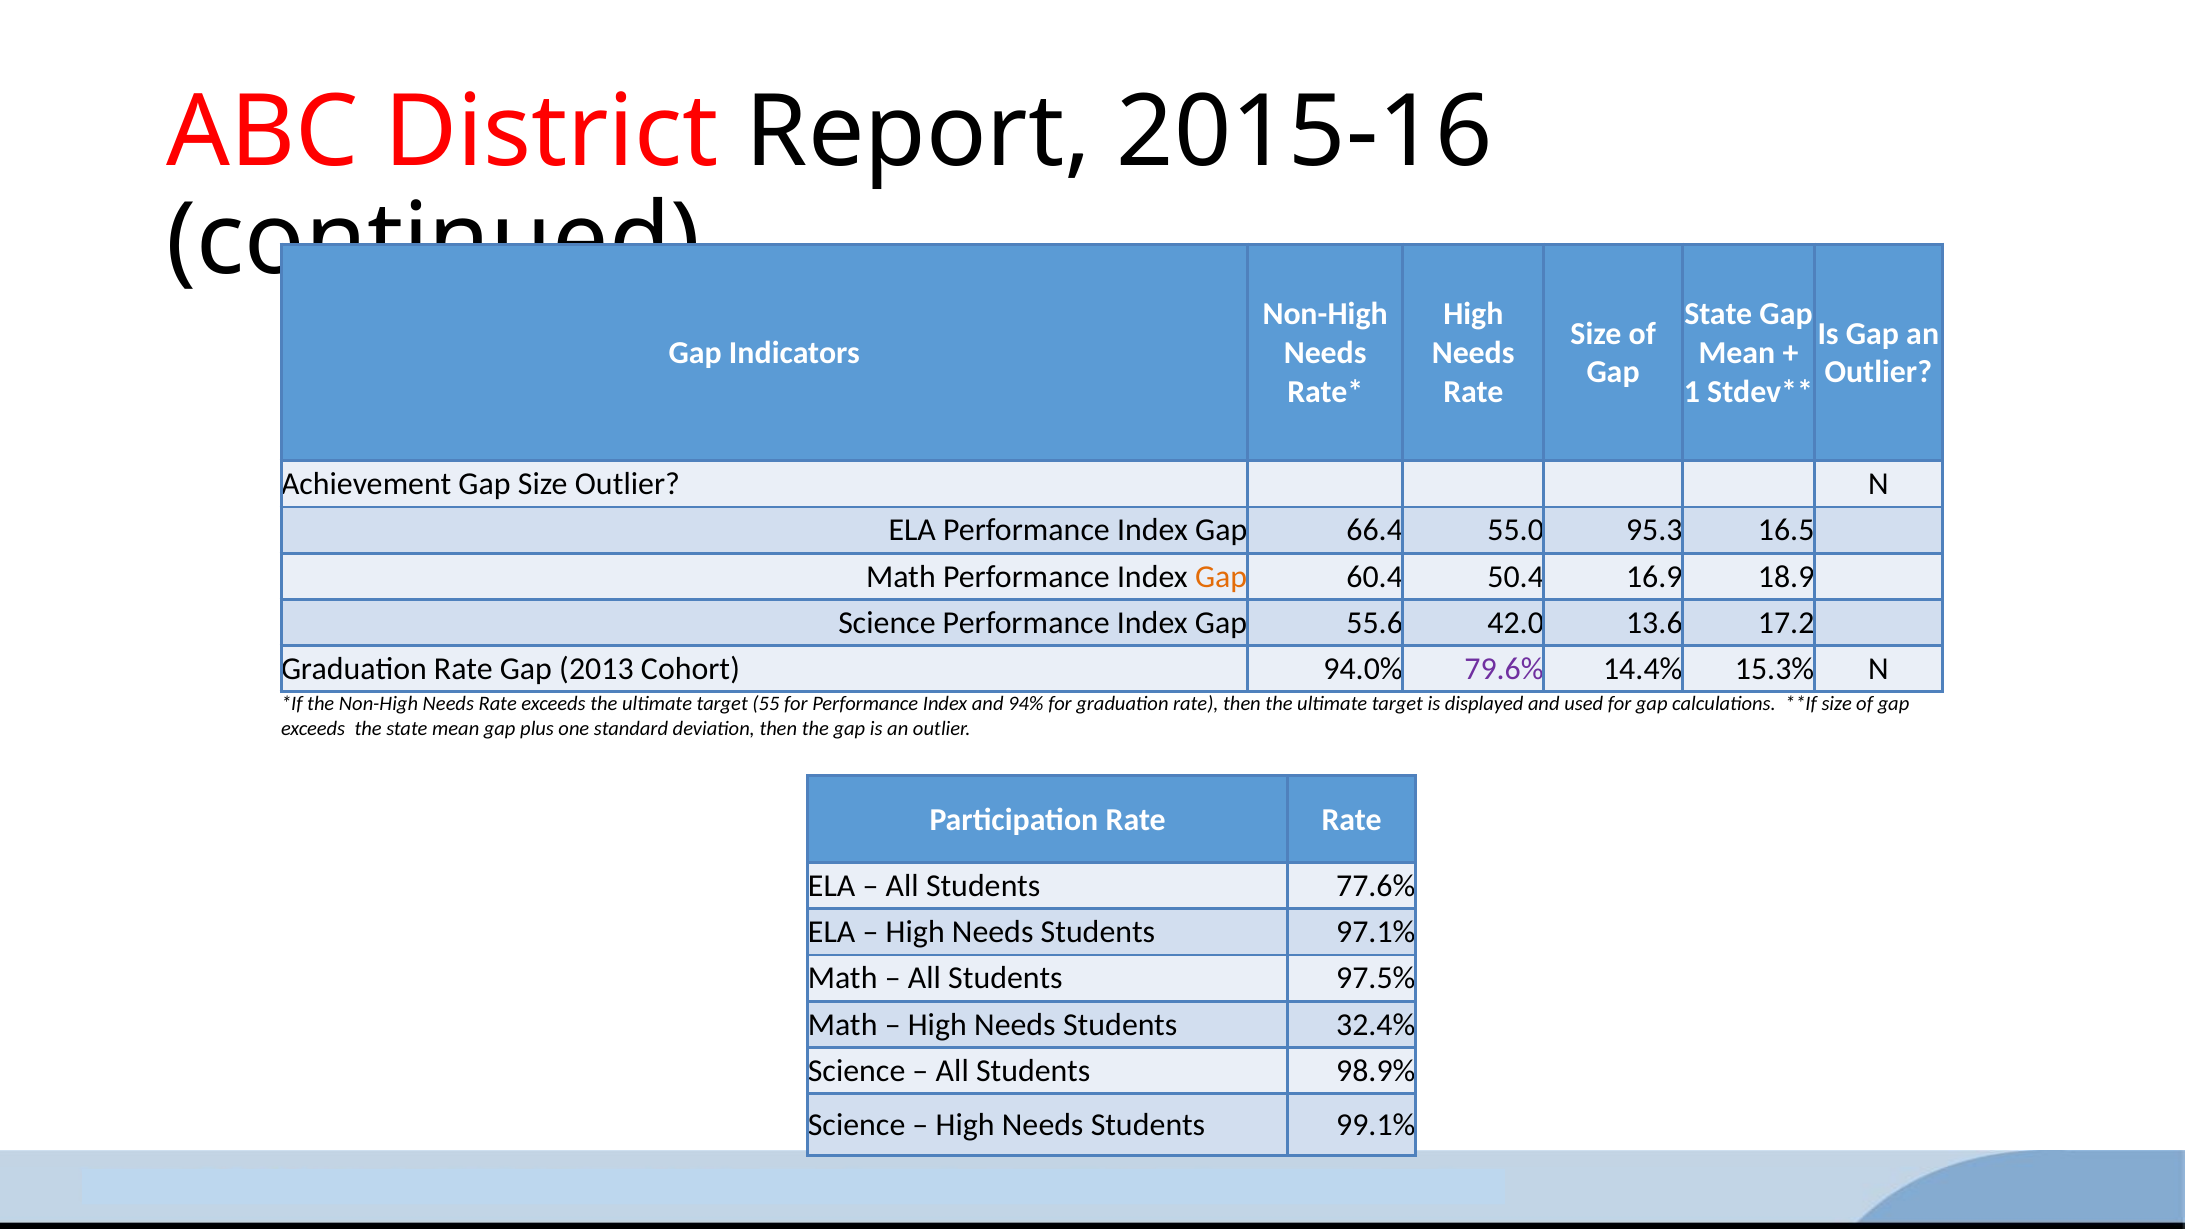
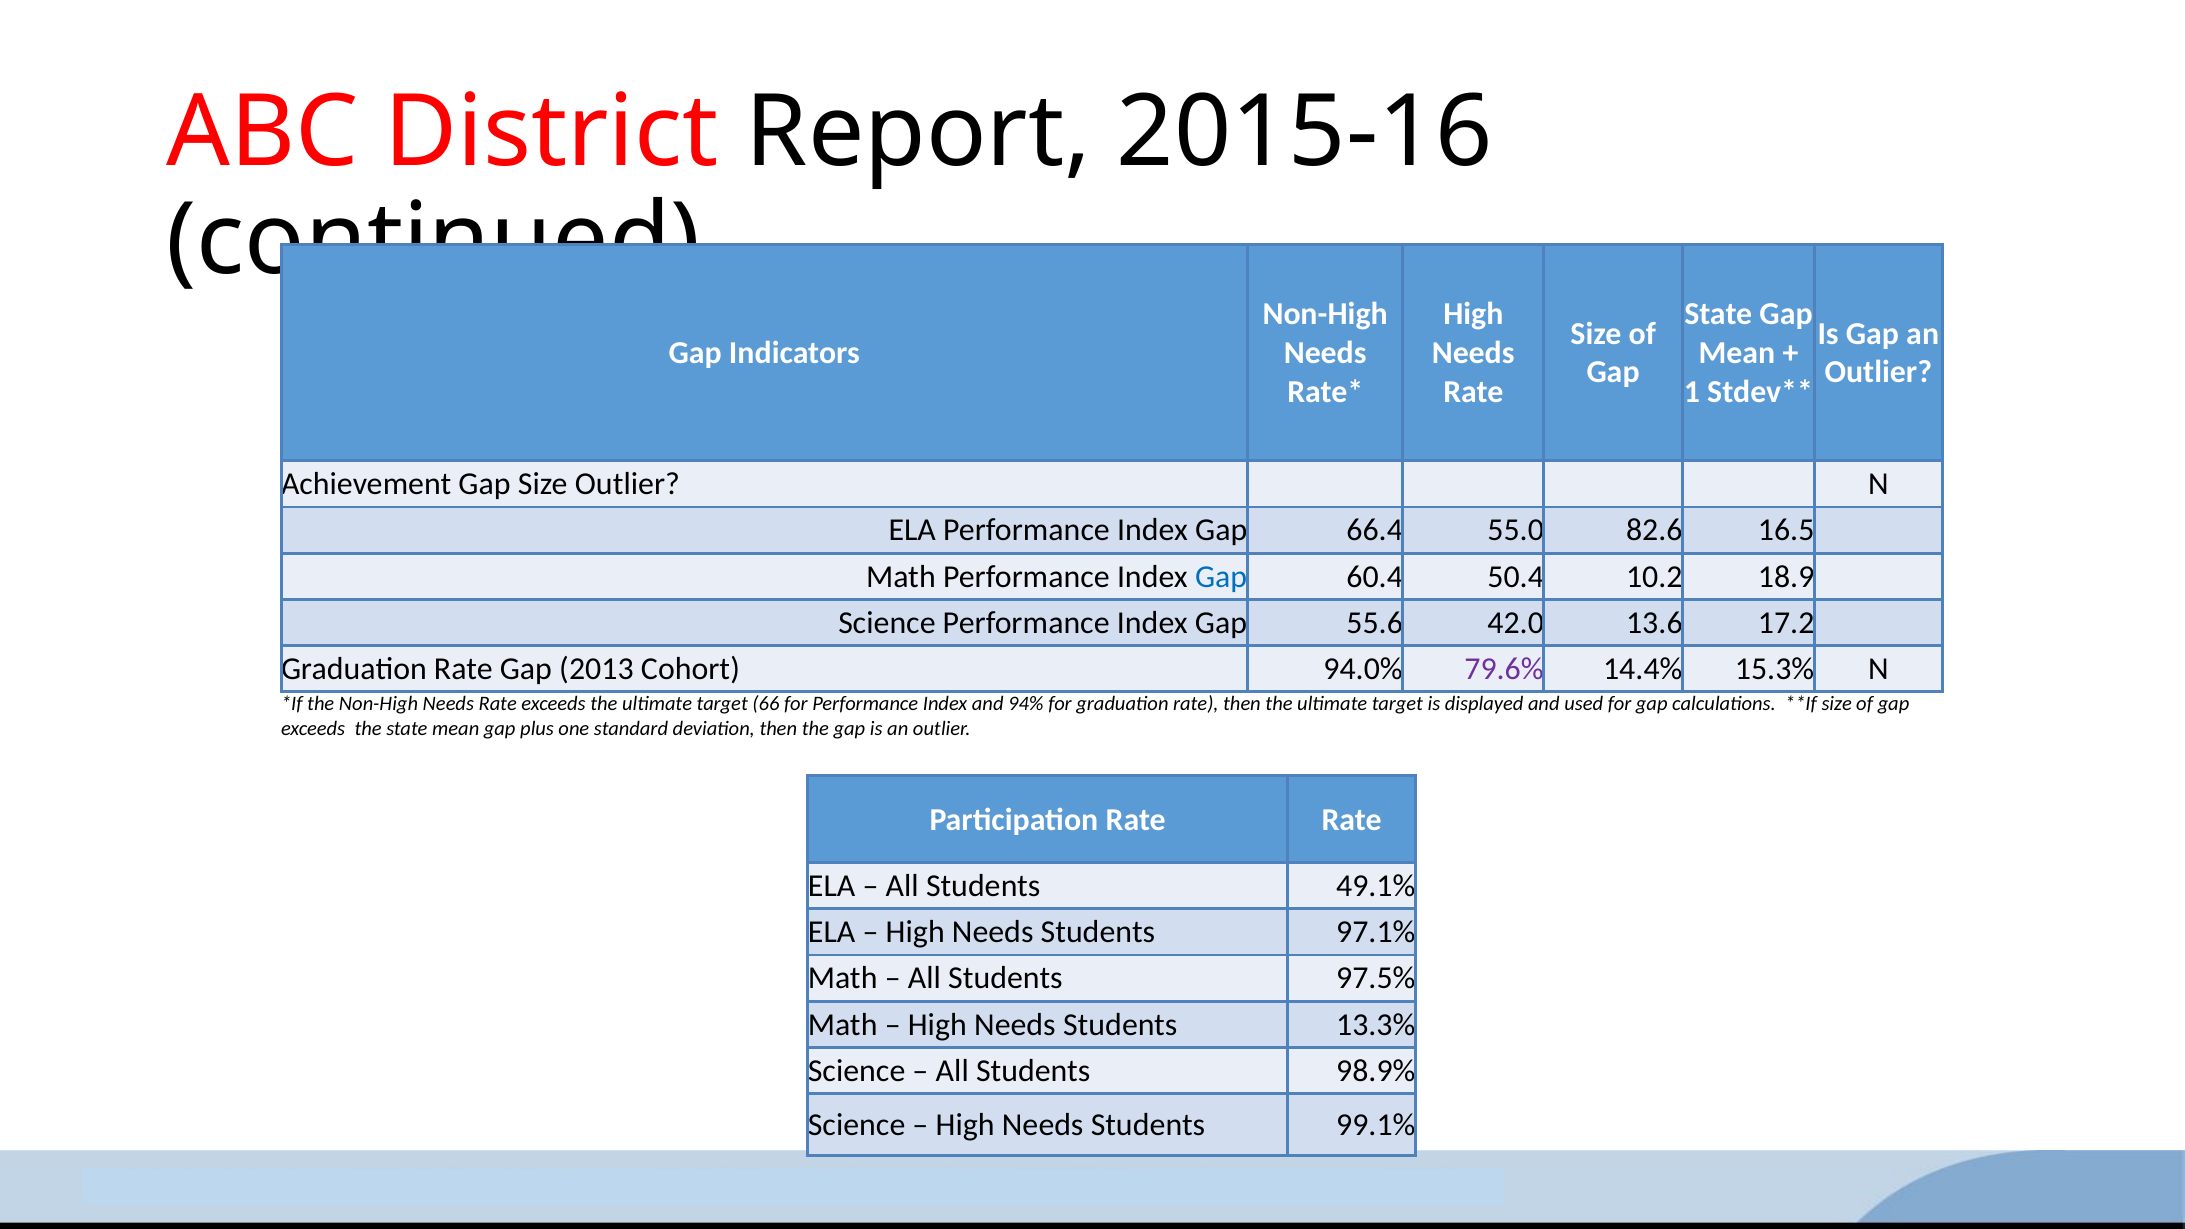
95.3: 95.3 -> 82.6
Gap at (1221, 577) colour: orange -> blue
16.9: 16.9 -> 10.2
55: 55 -> 66
77.6%: 77.6% -> 49.1%
32.4%: 32.4% -> 13.3%
